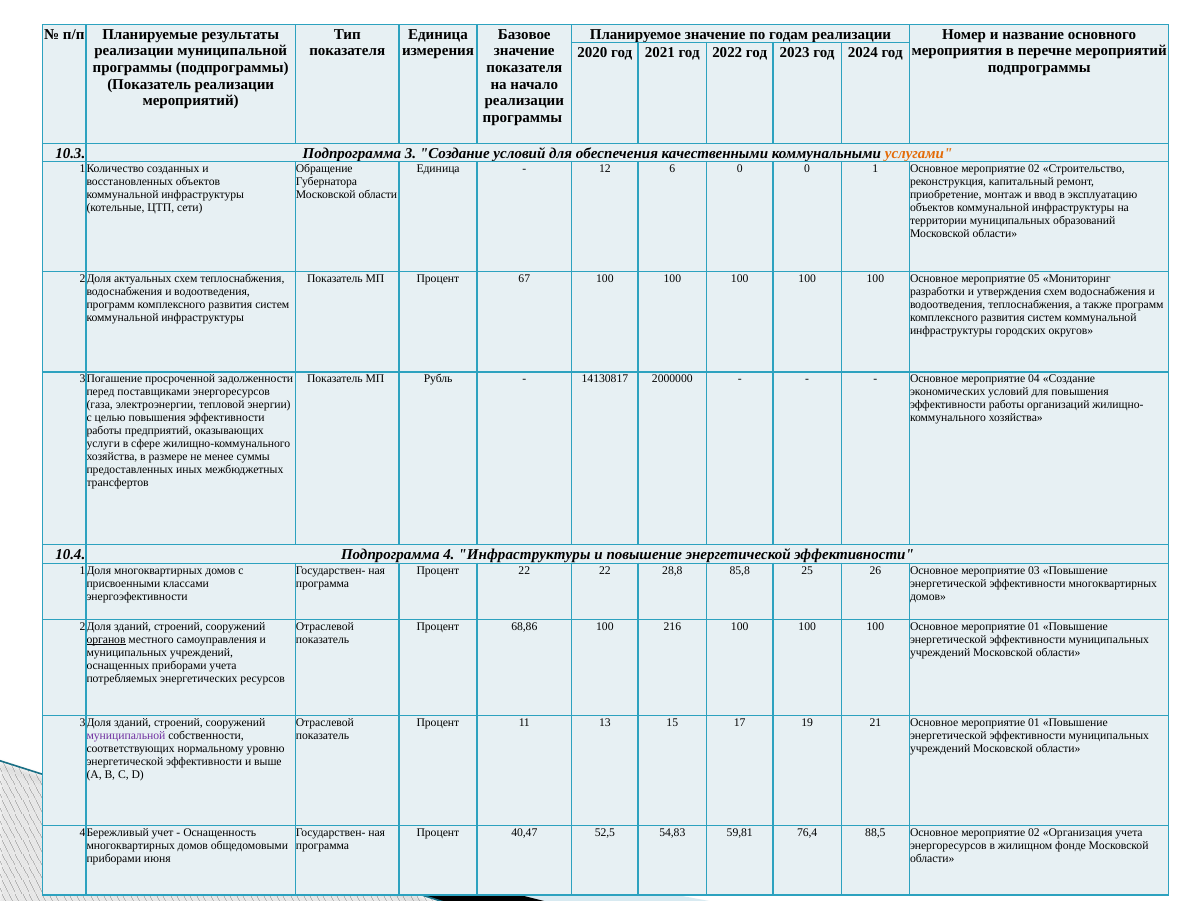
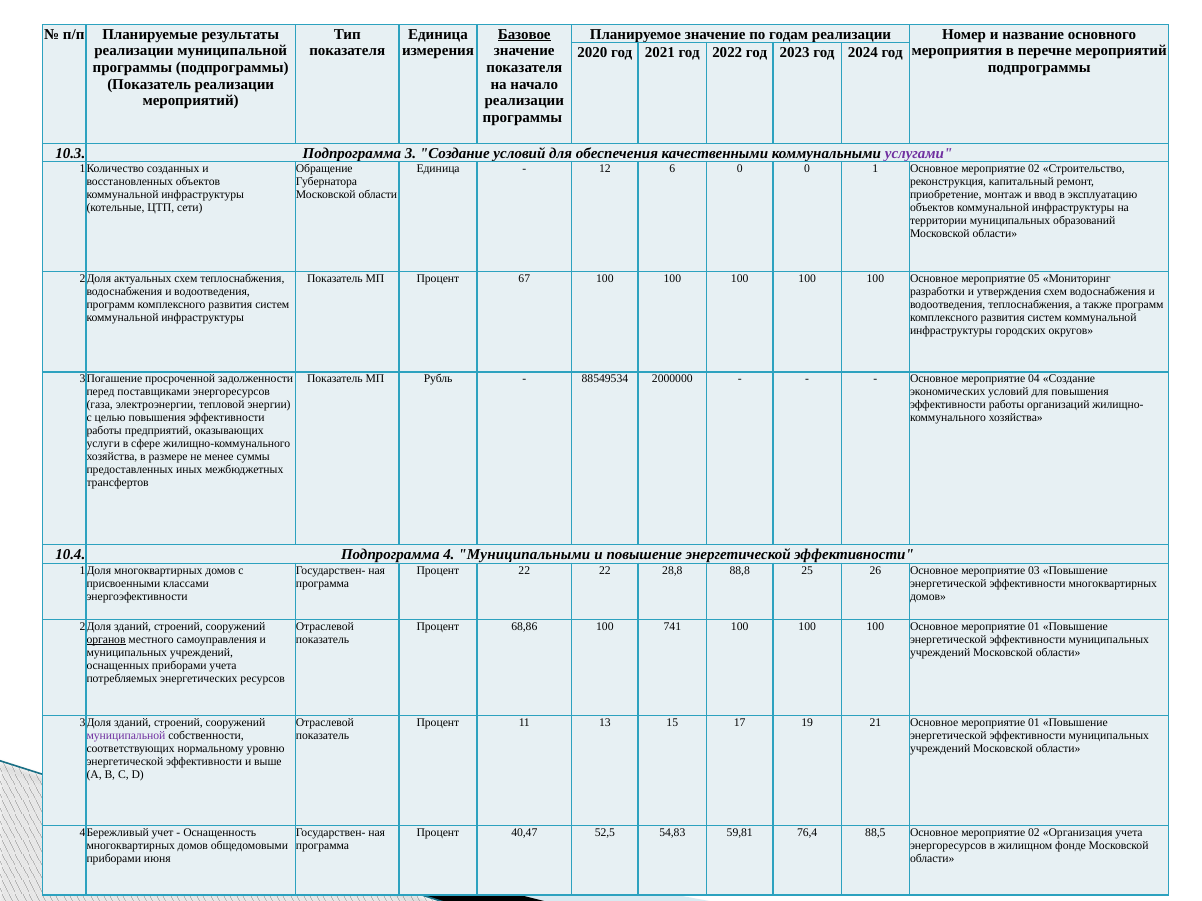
Базовое underline: none -> present
услугами colour: orange -> purple
14130817: 14130817 -> 88549534
4 Инфраструктуры: Инфраструктуры -> Муниципальными
85,8: 85,8 -> 88,8
216: 216 -> 741
